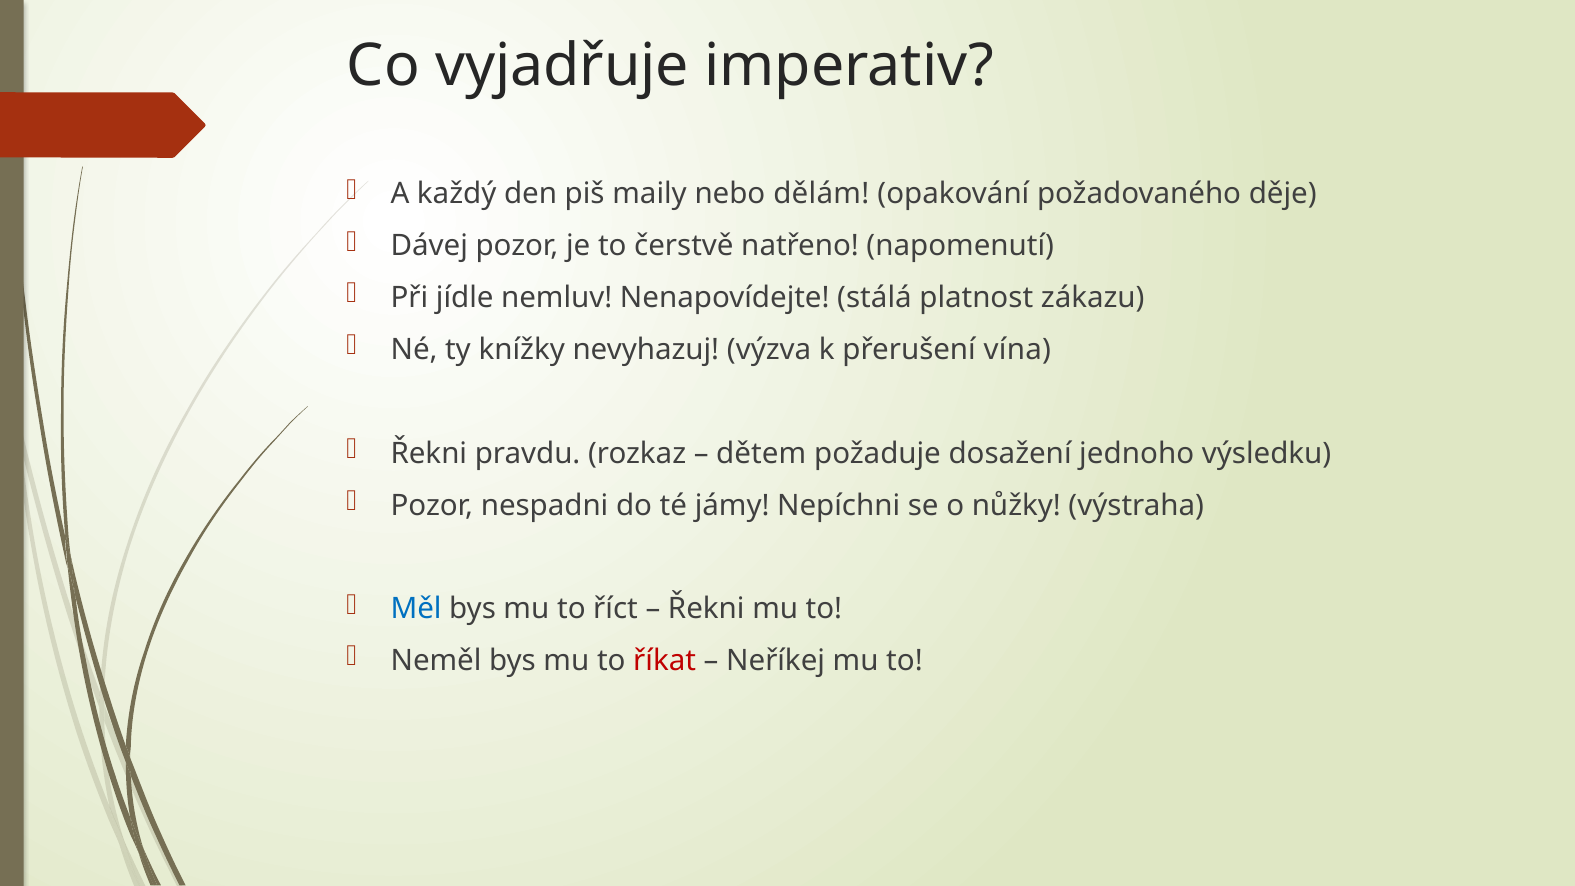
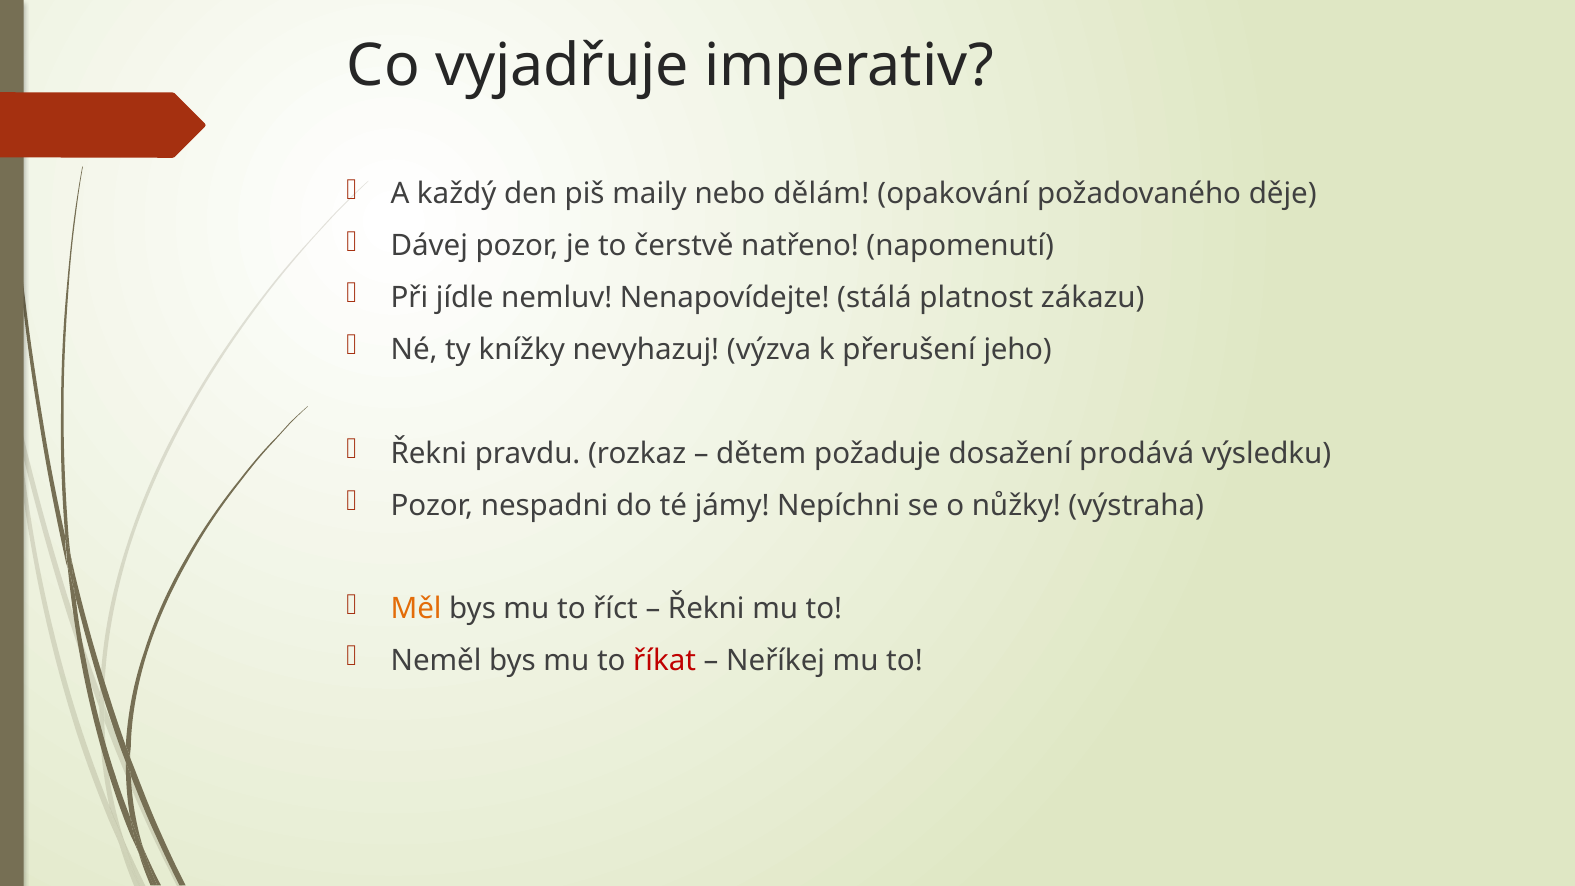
vína: vína -> jeho
jednoho: jednoho -> prodává
Měl colour: blue -> orange
